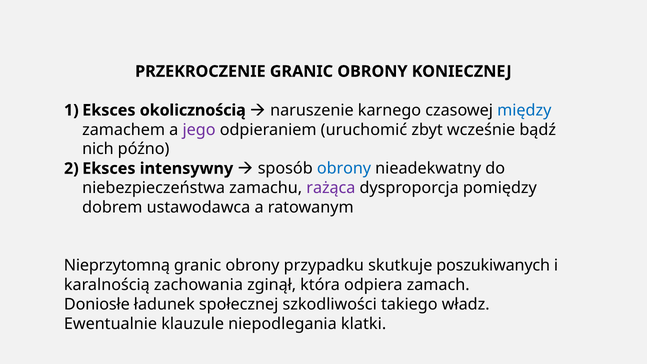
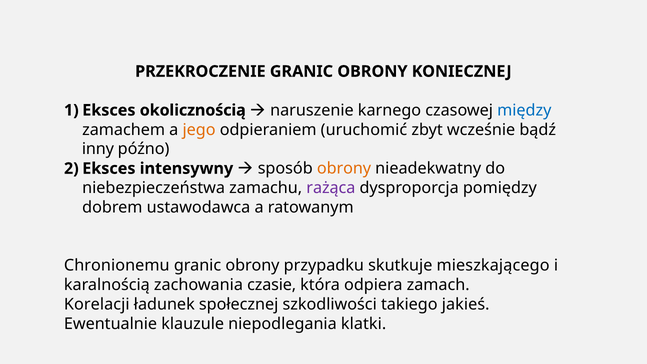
jego colour: purple -> orange
nich: nich -> inny
obrony at (344, 168) colour: blue -> orange
Nieprzytomną: Nieprzytomną -> Chronionemu
poszukiwanych: poszukiwanych -> mieszkającego
zginął: zginął -> czasie
Doniosłe: Doniosłe -> Korelacji
władz: władz -> jakieś
